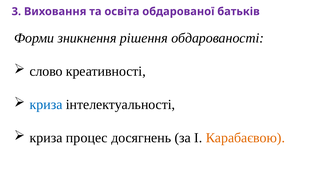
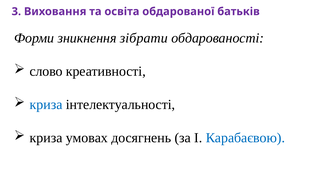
рішення: рішення -> зібрати
процес: процес -> умовах
Карабаєвою colour: orange -> blue
